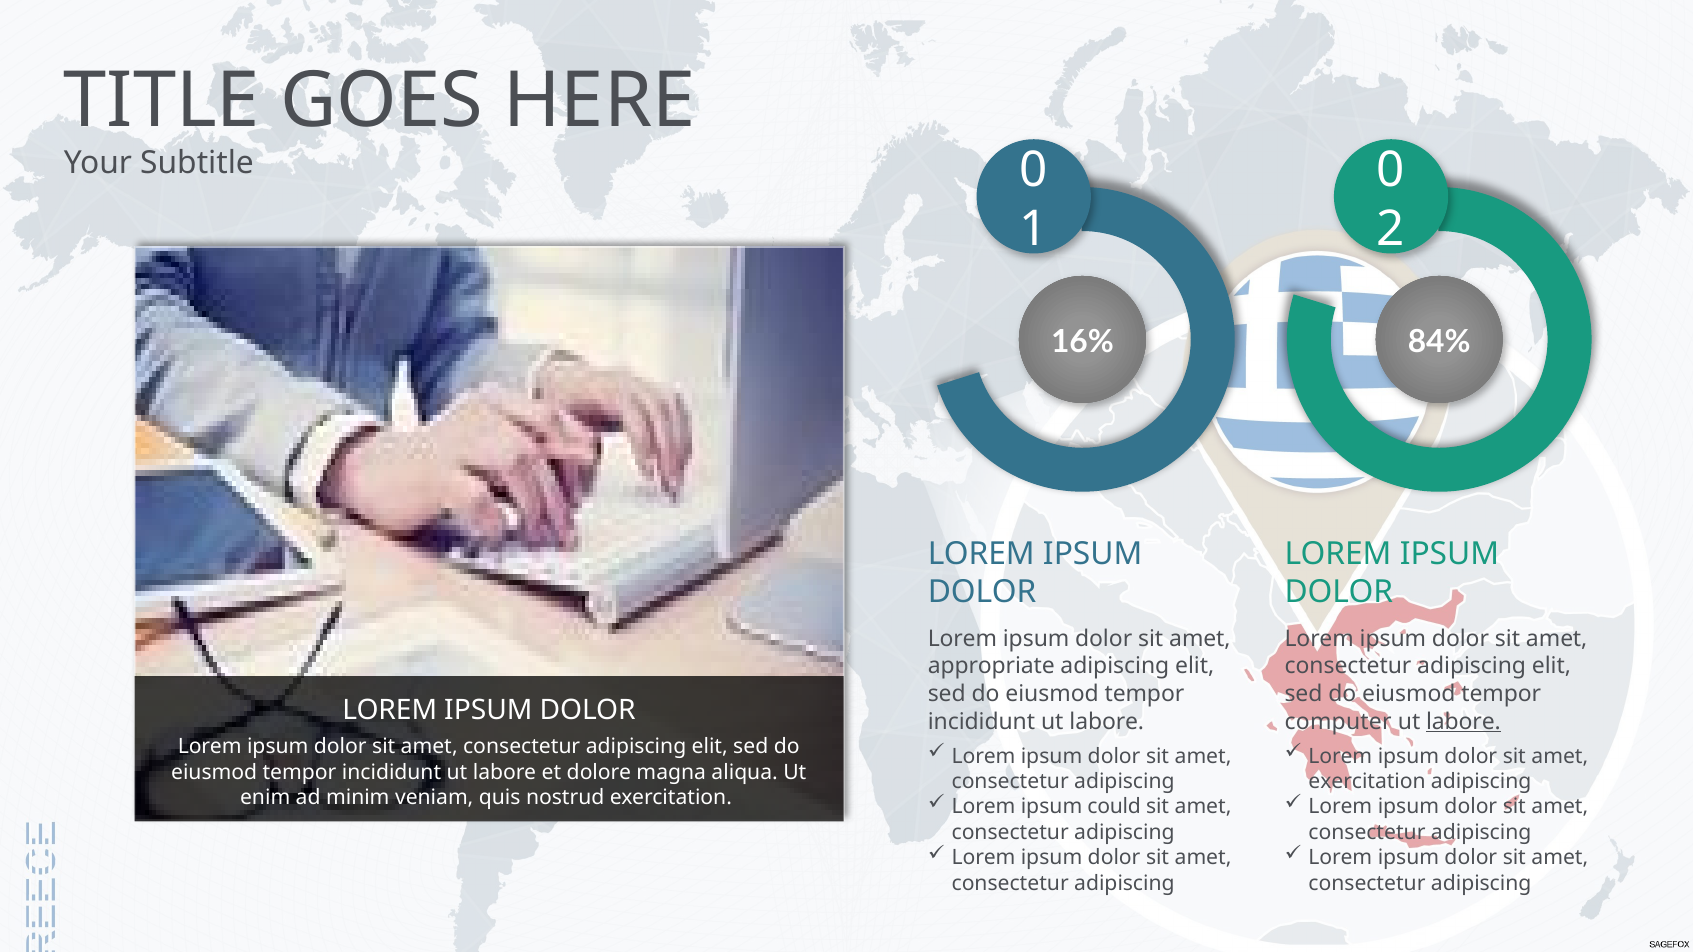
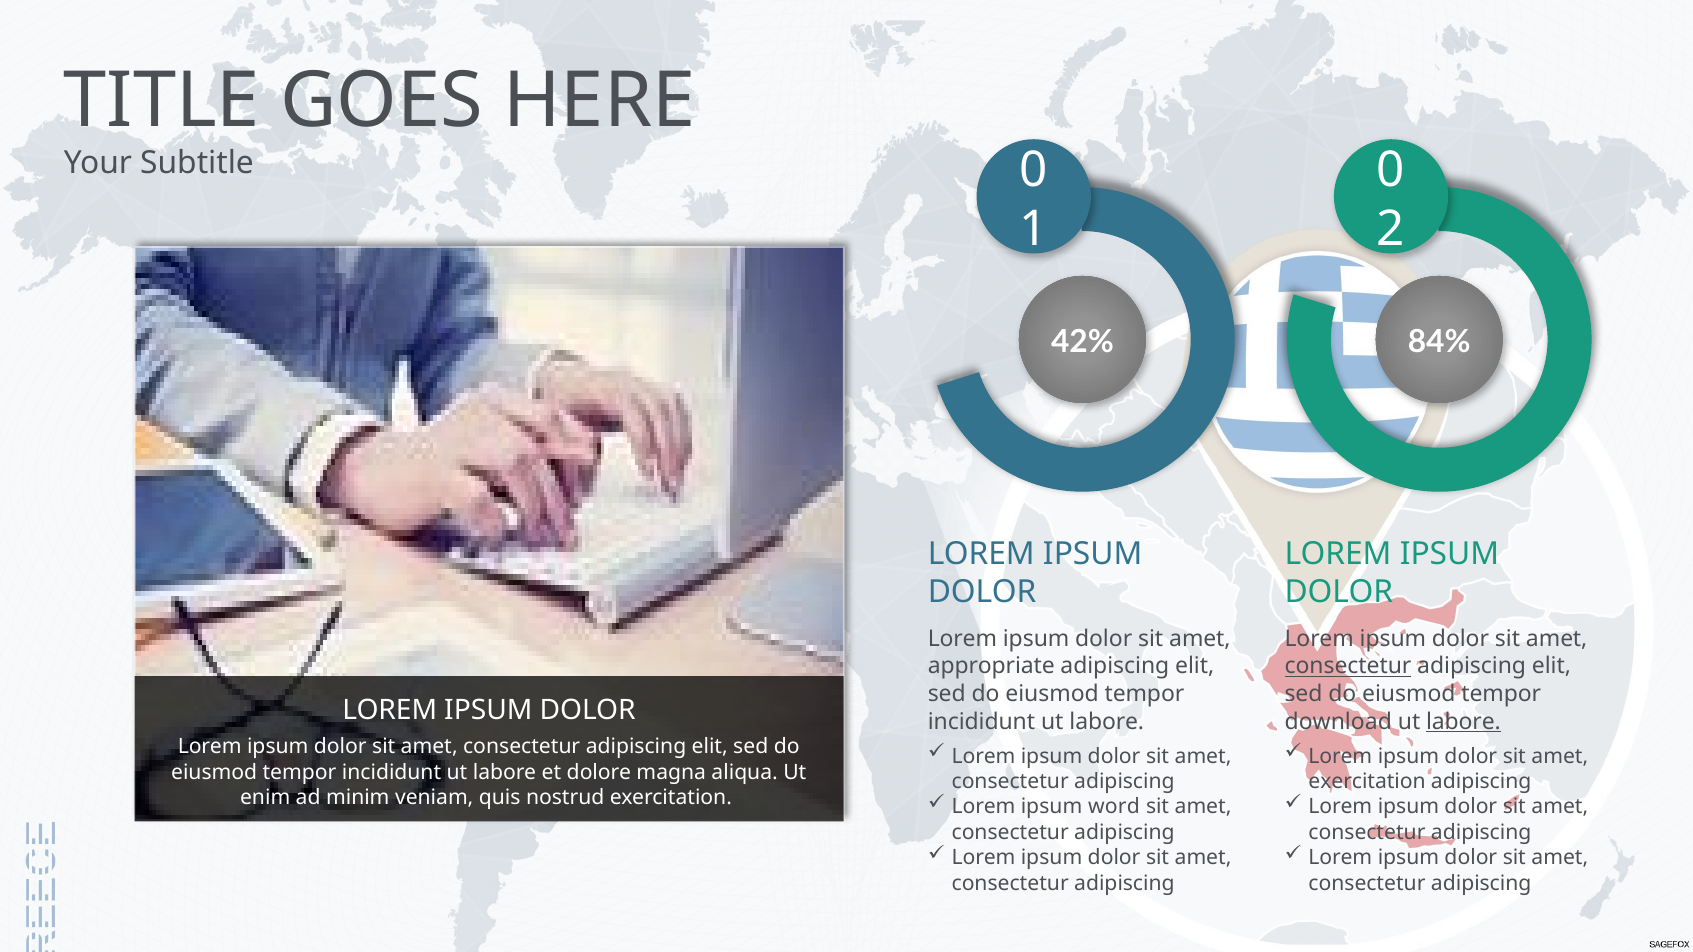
16%: 16% -> 42%
consectetur at (1348, 667) underline: none -> present
computer: computer -> download
could: could -> word
